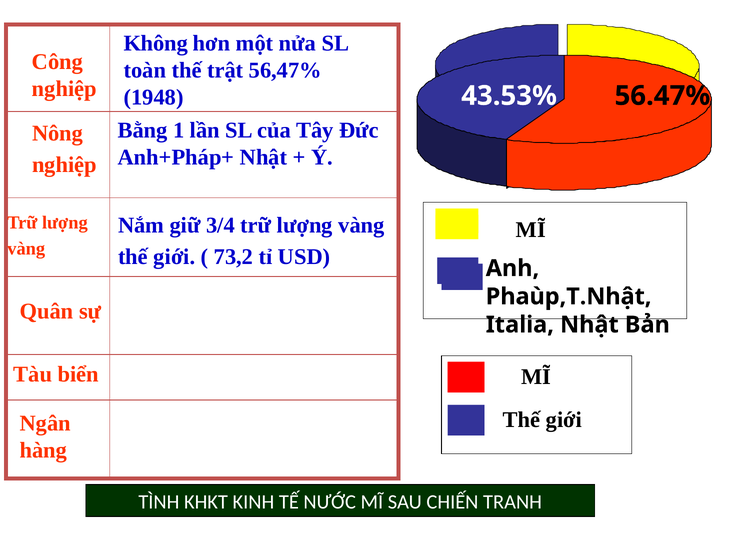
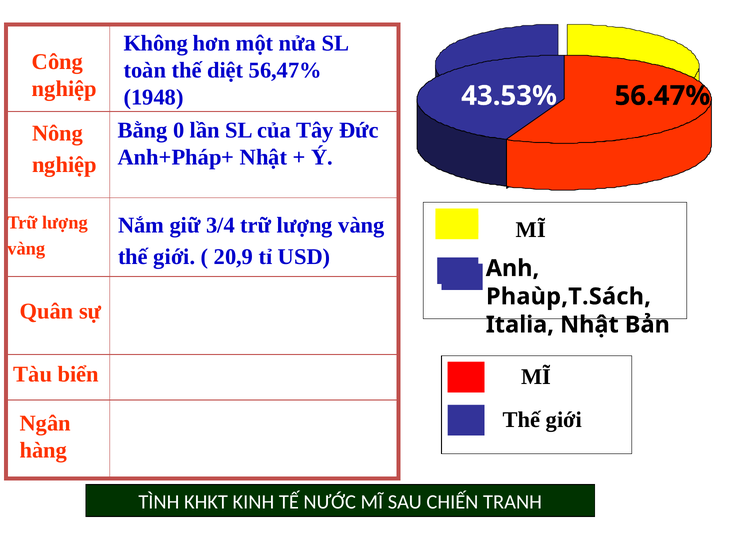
trật: trật -> diệt
1: 1 -> 0
73,2: 73,2 -> 20,9
Phaùp,T.Nhật: Phaùp,T.Nhật -> Phaùp,T.Sách
